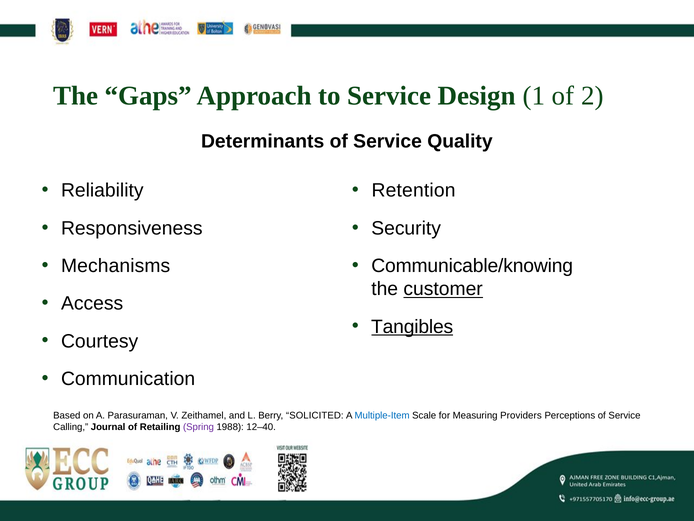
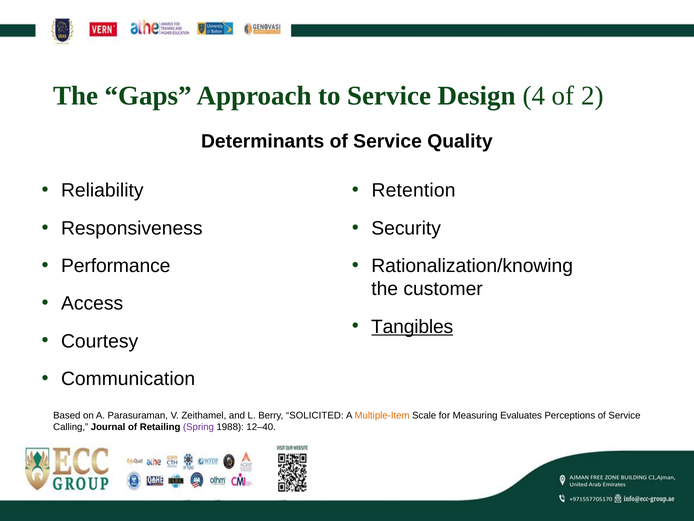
1: 1 -> 4
Mechanisms: Mechanisms -> Performance
Communicable/knowing: Communicable/knowing -> Rationalization/knowing
customer underline: present -> none
Multiple-Item colour: blue -> orange
Providers: Providers -> Evaluates
